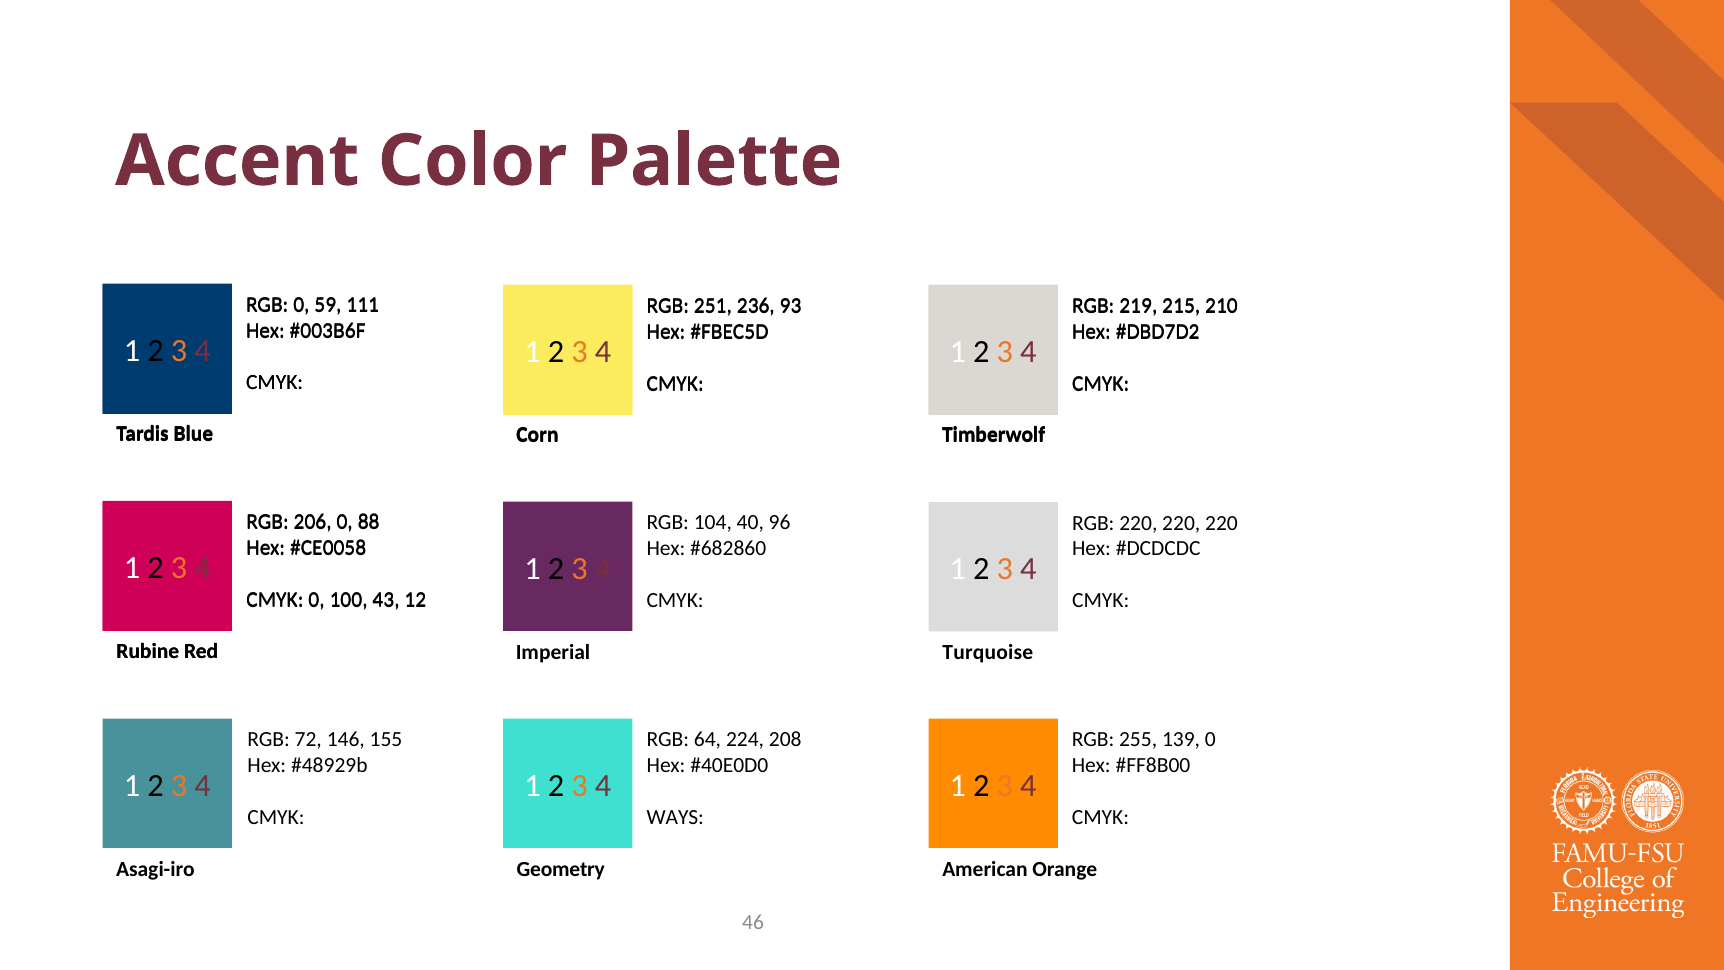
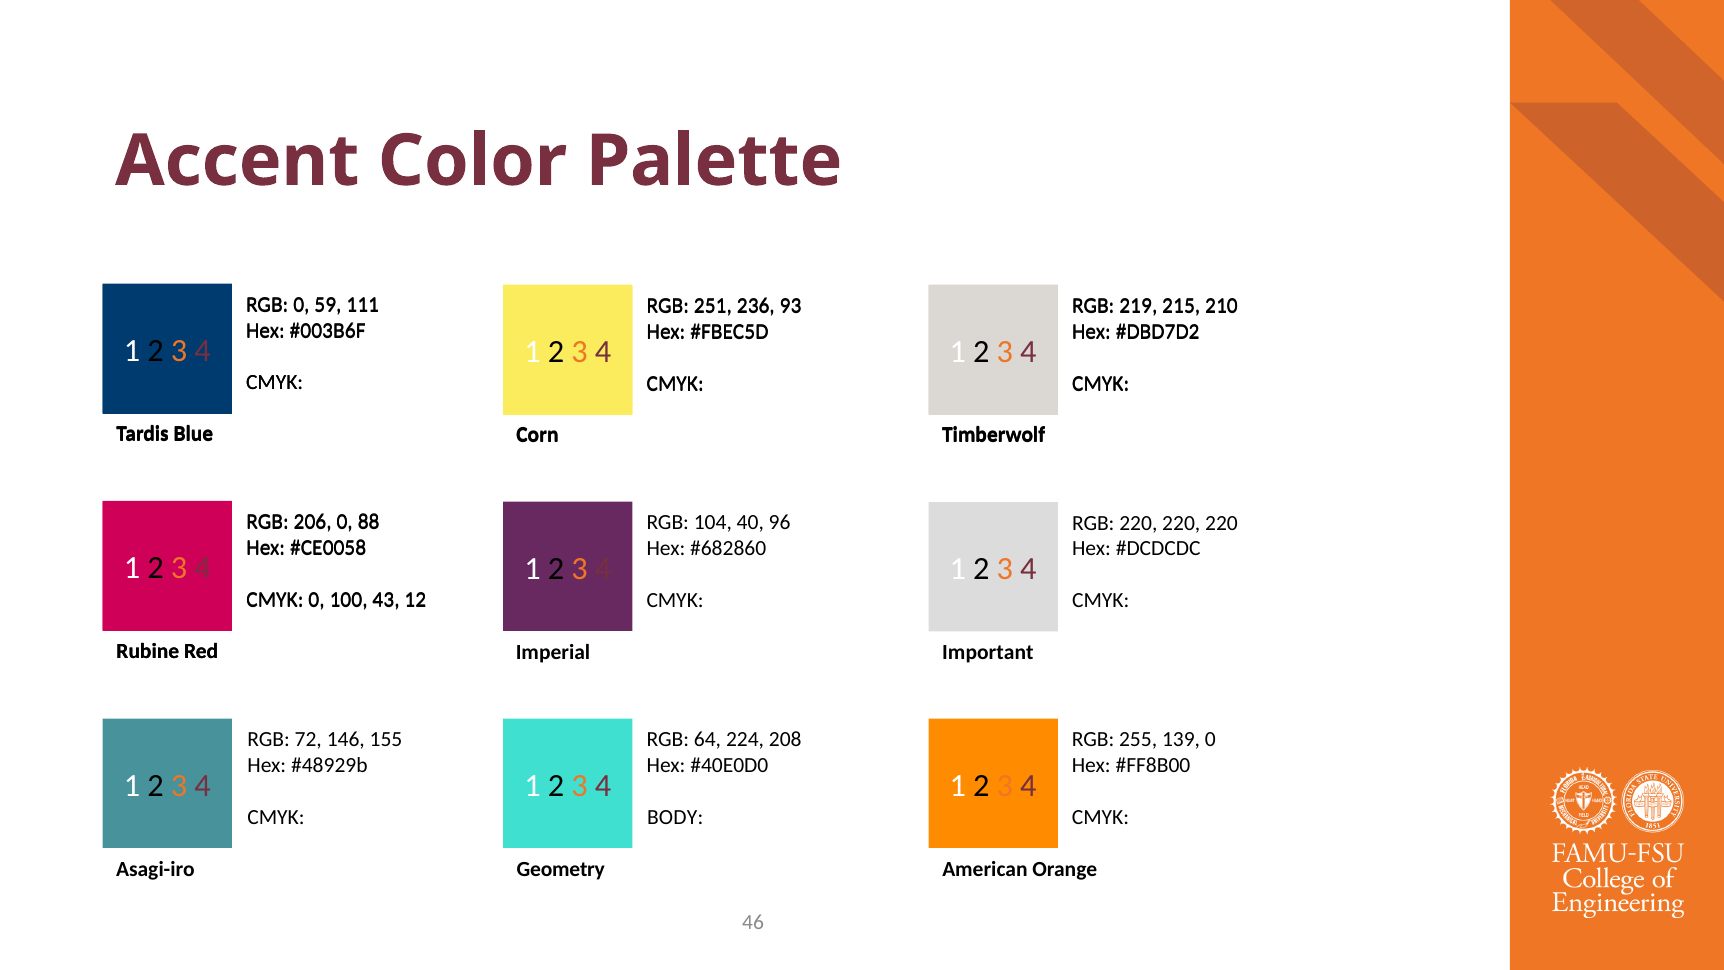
Turquoise: Turquoise -> Important
WAYS: WAYS -> BODY
